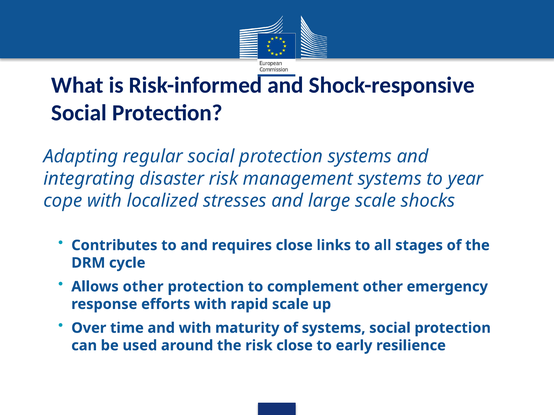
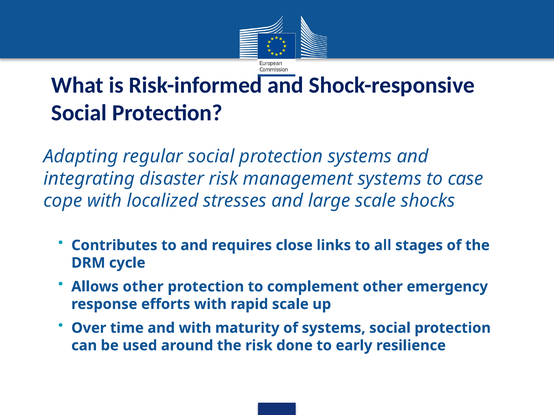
year: year -> case
risk close: close -> done
